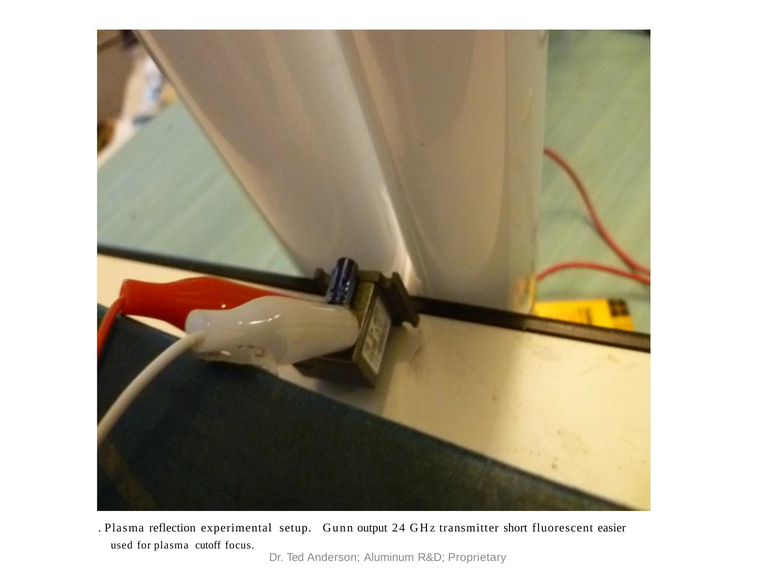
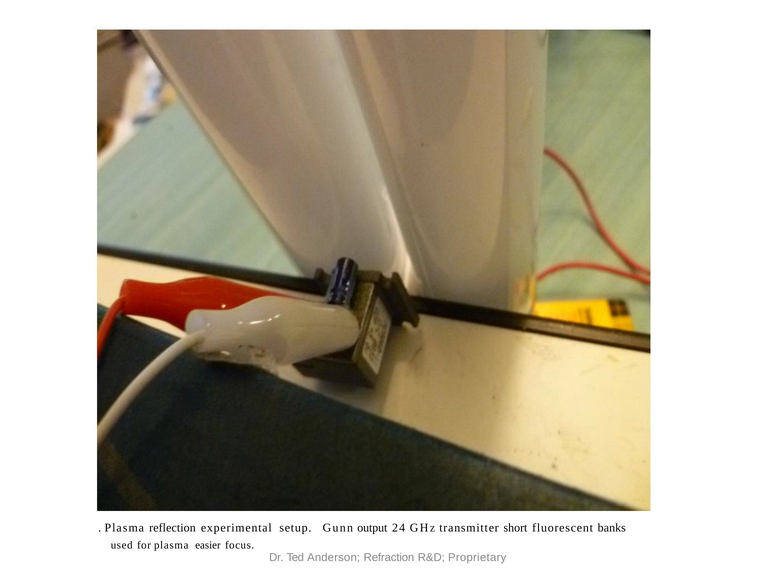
easier: easier -> banks
cutoff: cutoff -> easier
Aluminum: Aluminum -> Refraction
